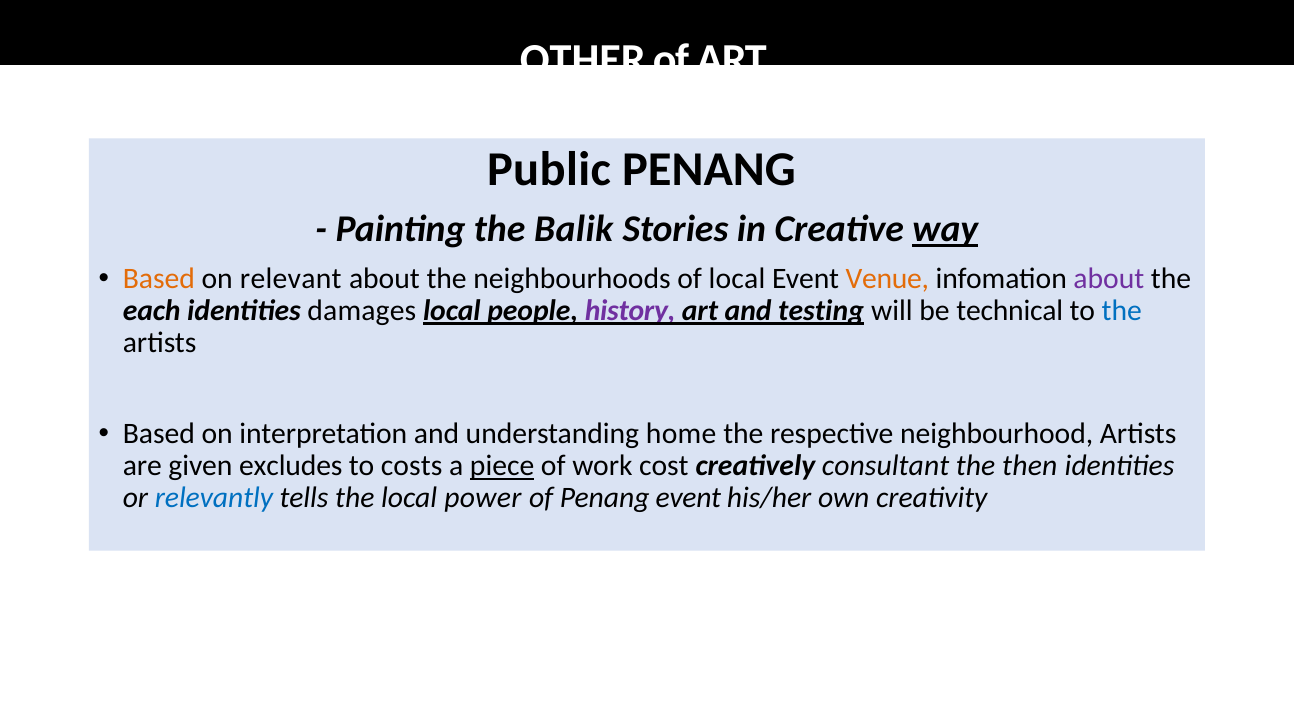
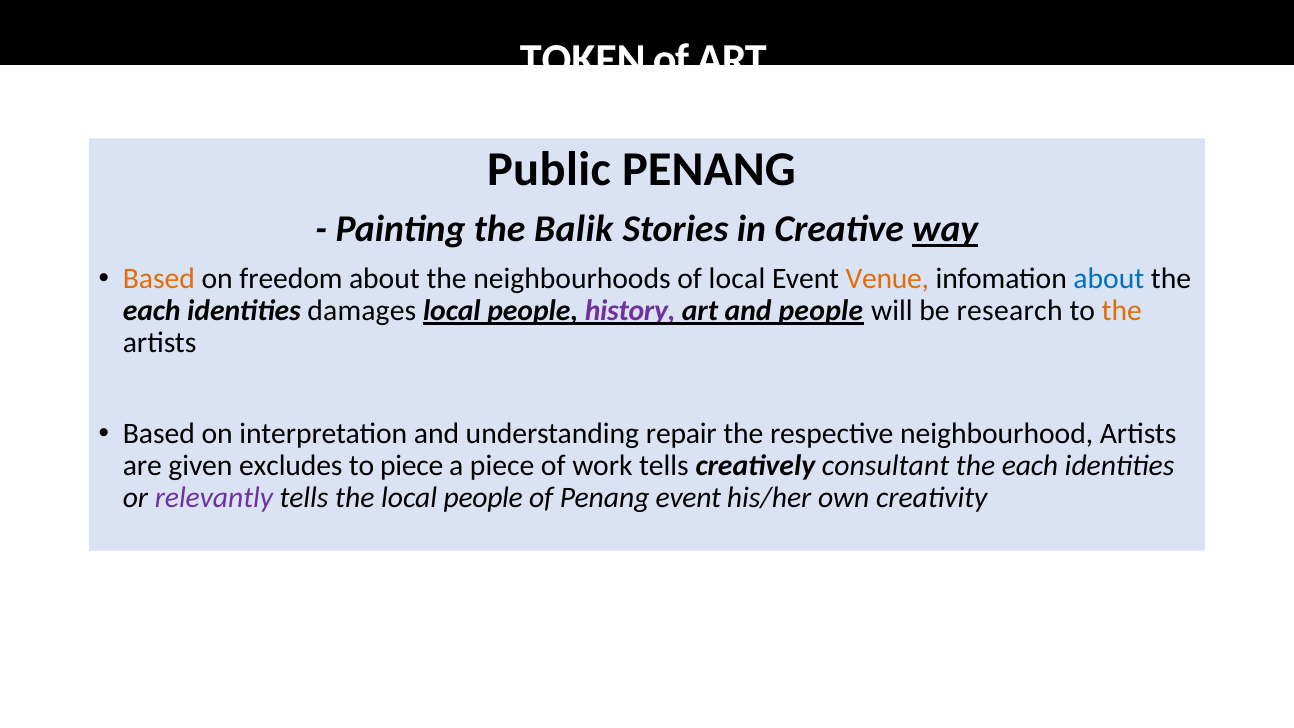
OTHER: OTHER -> TOKEN
relevant: relevant -> freedom
about at (1109, 279) colour: purple -> blue
and testing: testing -> people
technical: technical -> research
the at (1122, 311) colour: blue -> orange
home: home -> repair
to costs: costs -> piece
piece at (502, 466) underline: present -> none
work cost: cost -> tells
then at (1030, 466): then -> each
relevantly colour: blue -> purple
the local power: power -> people
